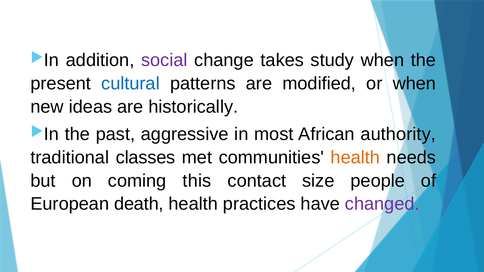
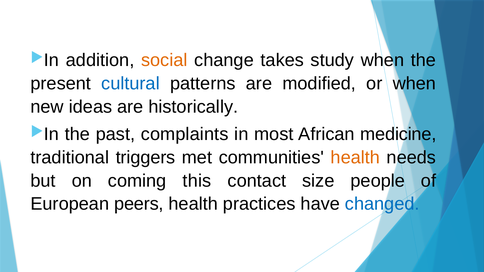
social colour: purple -> orange
aggressive: aggressive -> complaints
authority: authority -> medicine
classes: classes -> triggers
death: death -> peers
changed colour: purple -> blue
